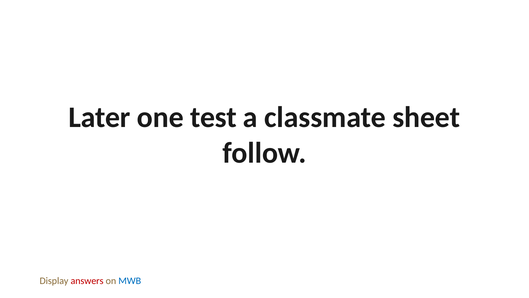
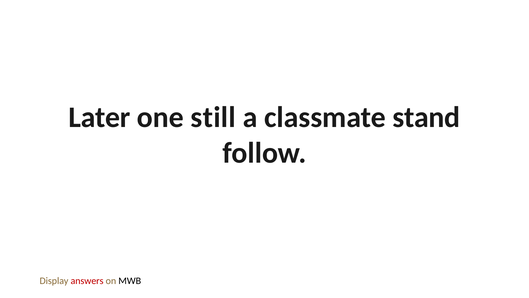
test: test -> still
sheet: sheet -> stand
MWB colour: blue -> black
